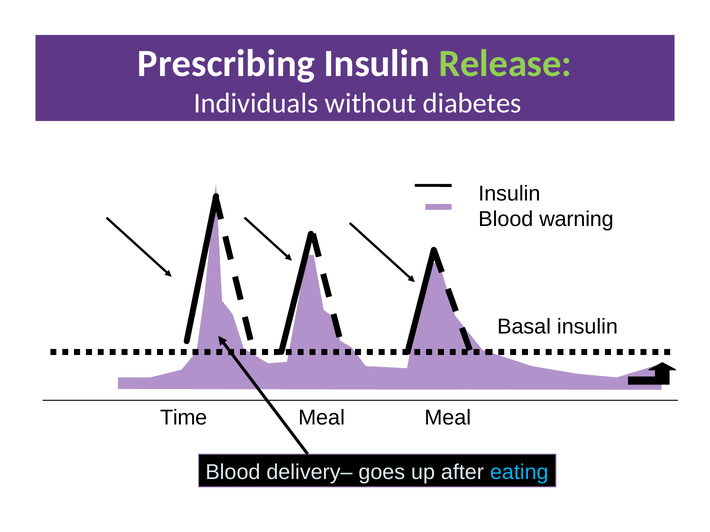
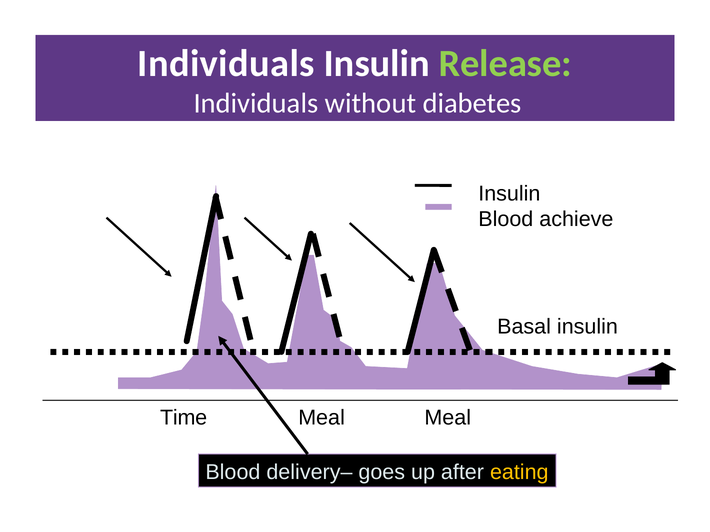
Prescribing at (226, 64): Prescribing -> Individuals
warning: warning -> achieve
eating colour: light blue -> yellow
